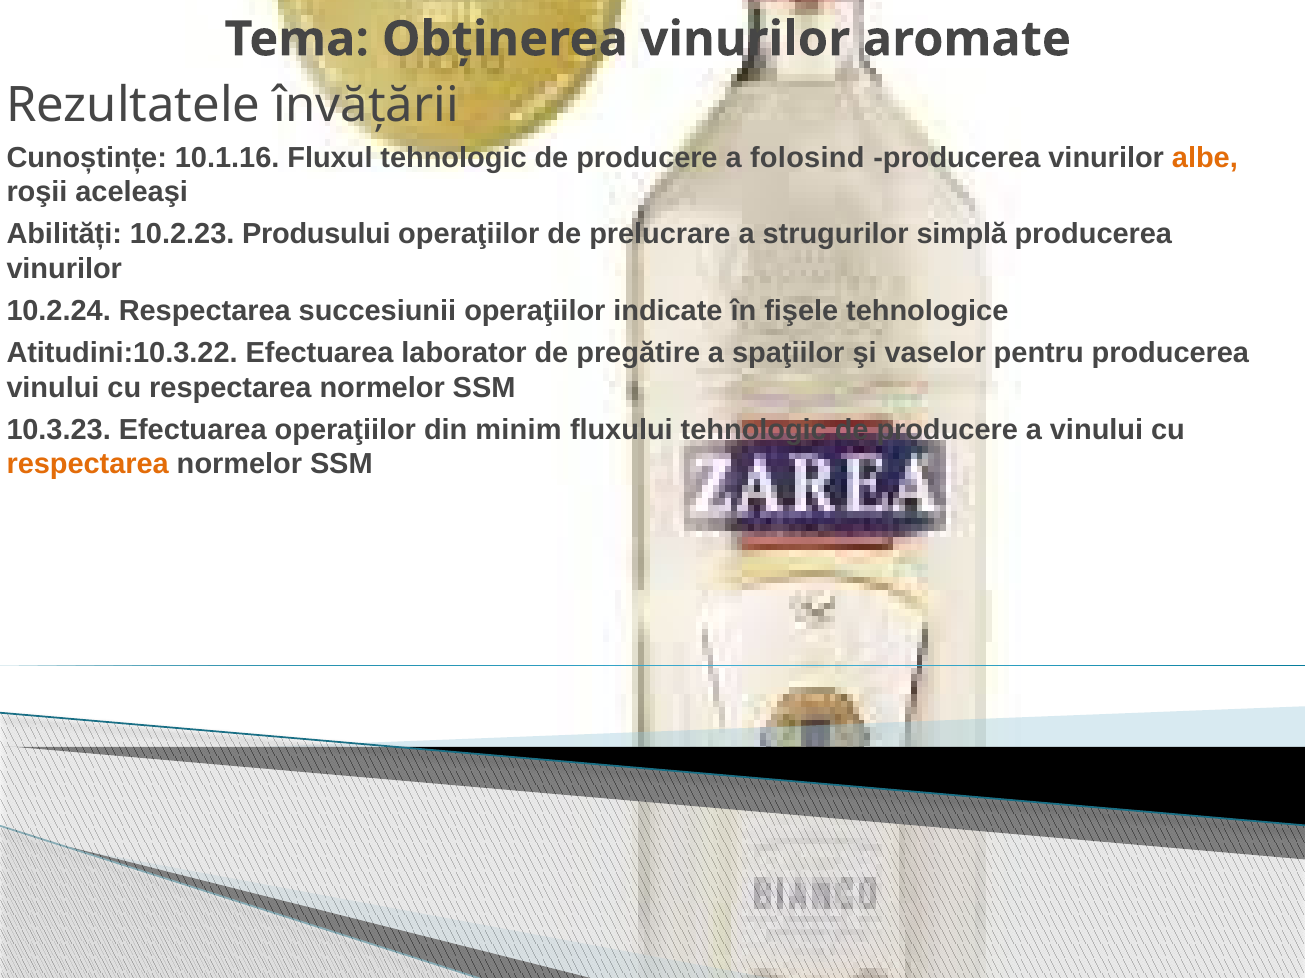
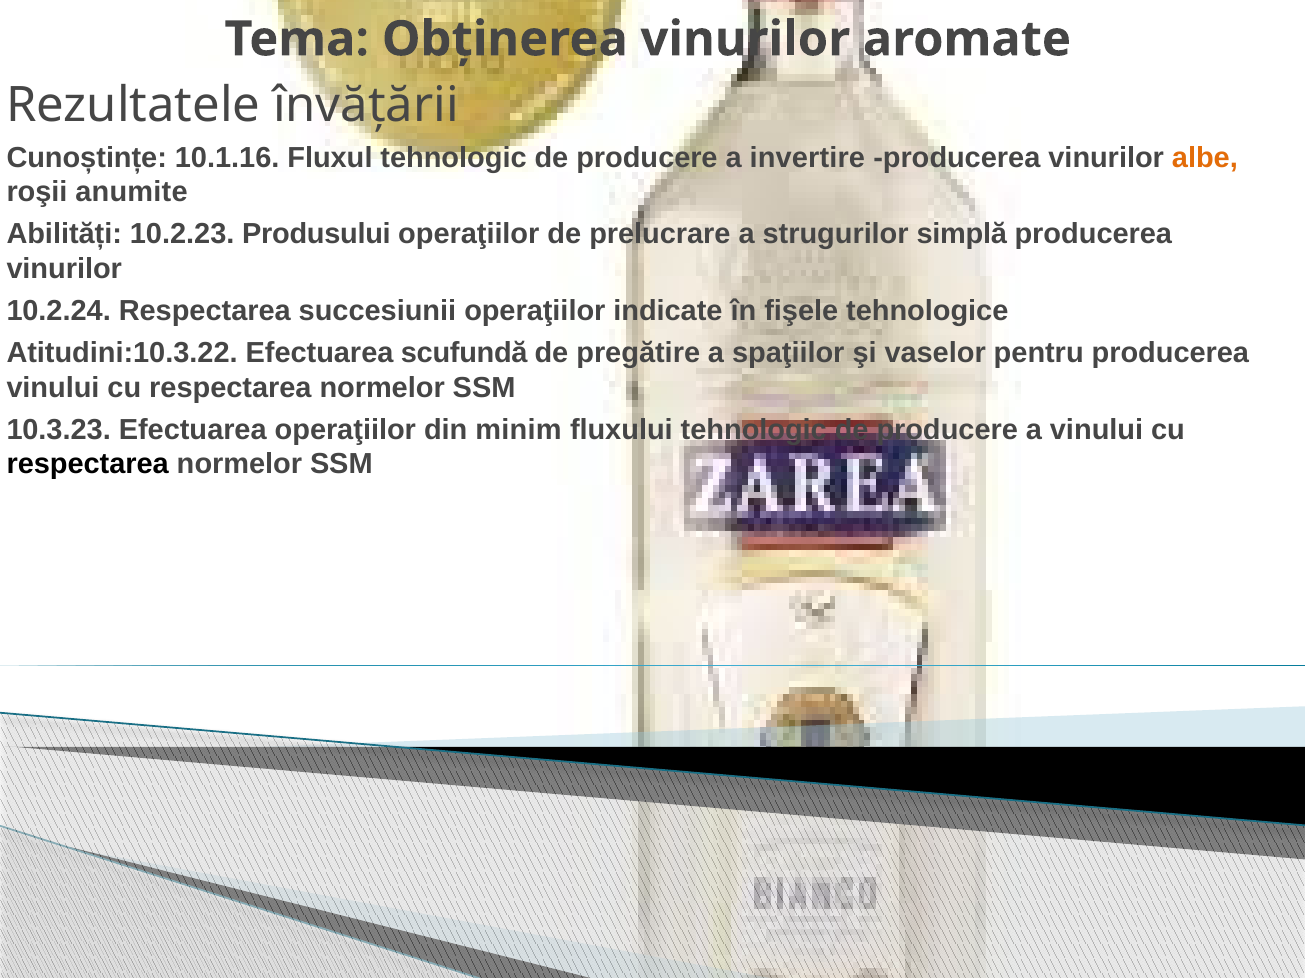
folosind: folosind -> invertire
aceleaşi: aceleaşi -> anumite
laborator: laborator -> scufundă
respectarea at (88, 465) colour: orange -> black
